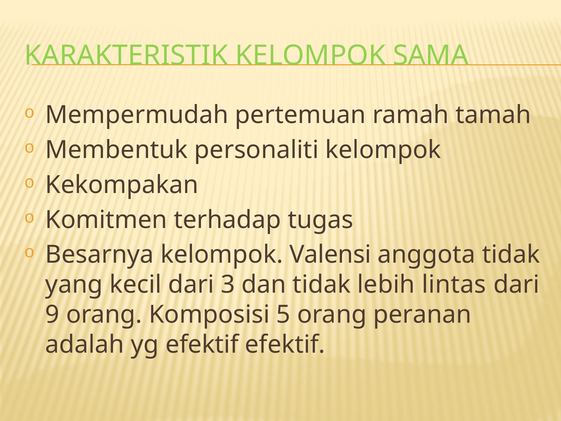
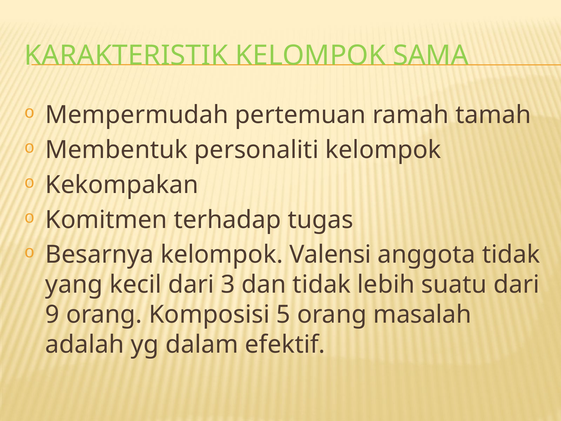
lintas: lintas -> suatu
peranan: peranan -> masalah
yg efektif: efektif -> dalam
